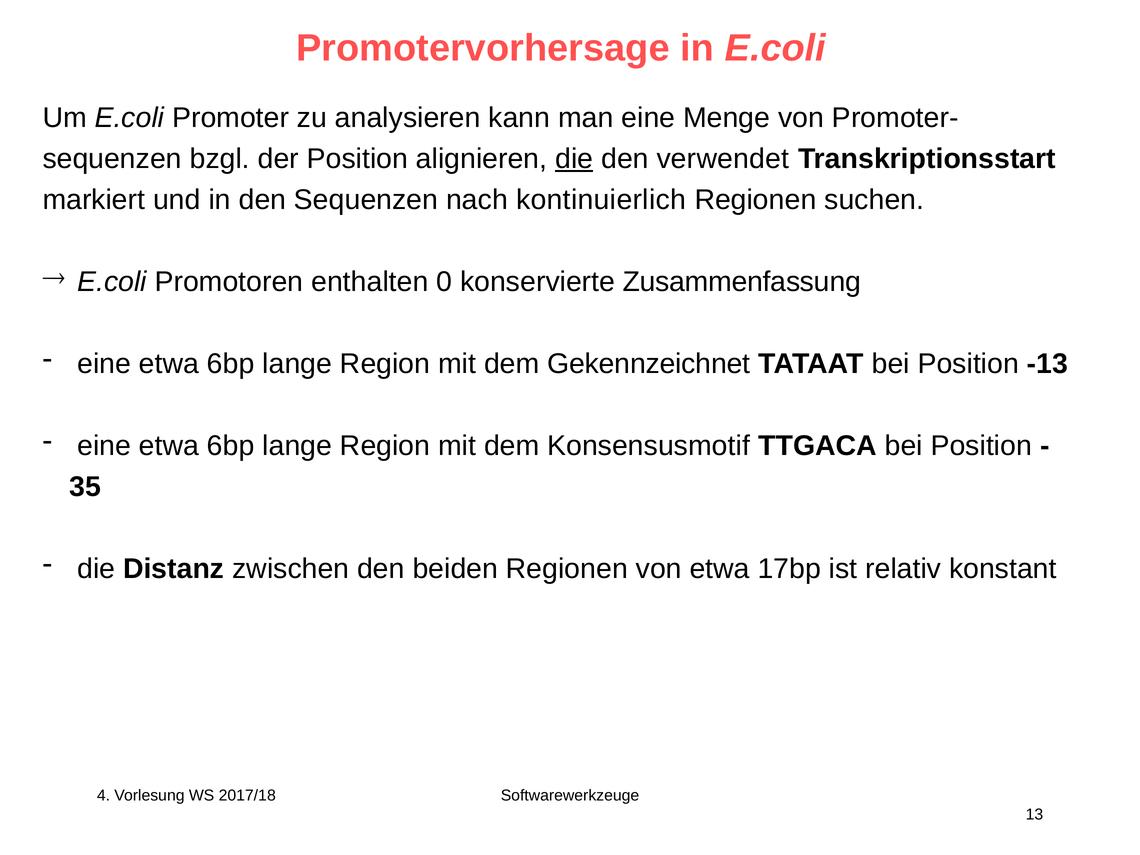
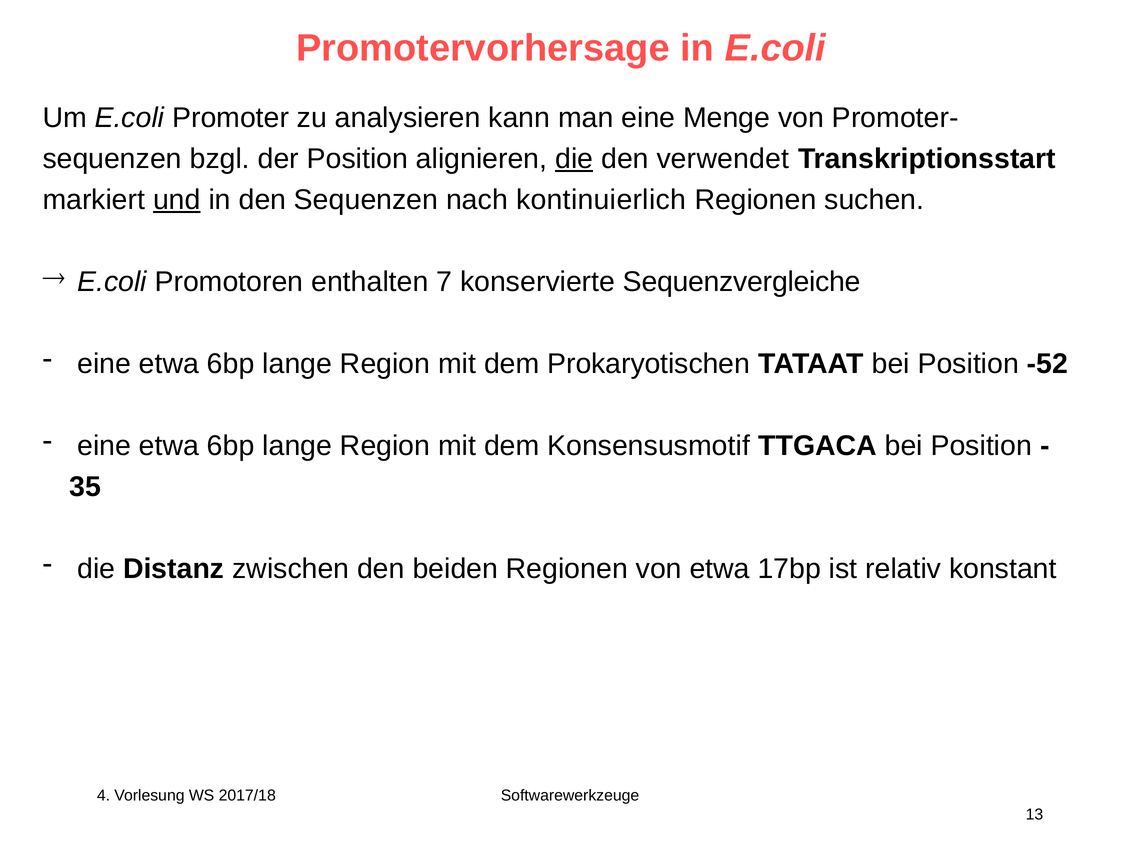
und underline: none -> present
0: 0 -> 7
Zusammenfassung: Zusammenfassung -> Sequenzvergleiche
Gekennzeichnet: Gekennzeichnet -> Prokaryotischen
-13: -13 -> -52
